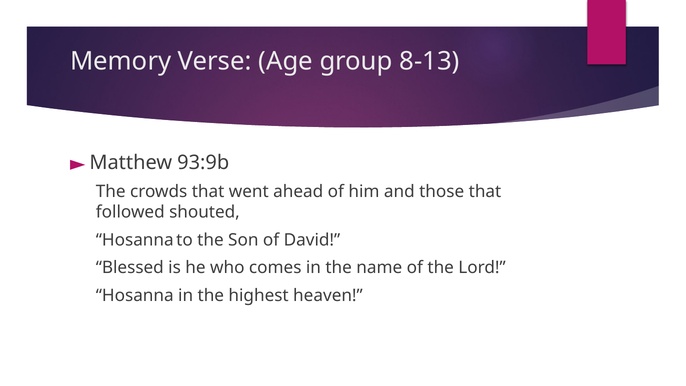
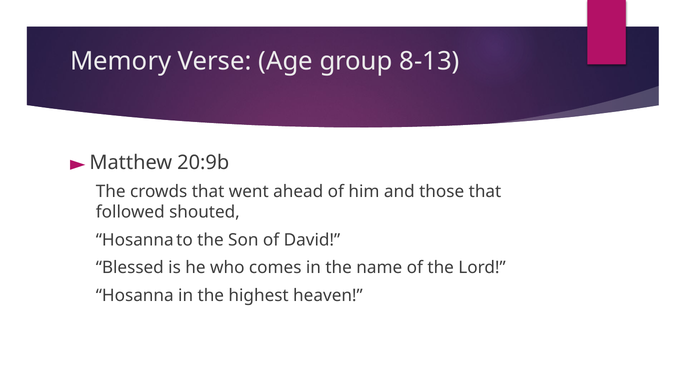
93:9b: 93:9b -> 20:9b
